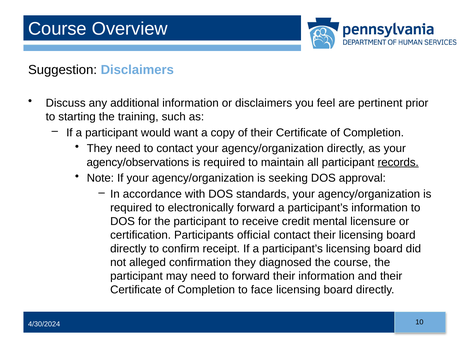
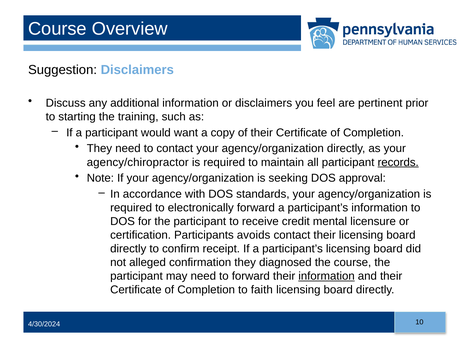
agency/observations: agency/observations -> agency/chiropractor
official: official -> avoids
information at (327, 276) underline: none -> present
face: face -> faith
